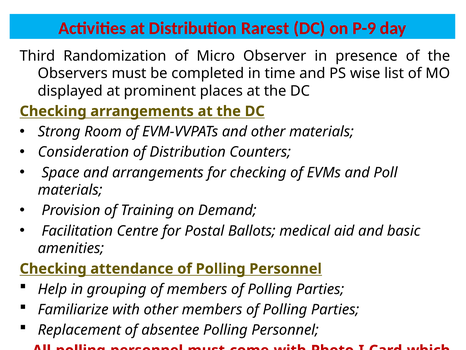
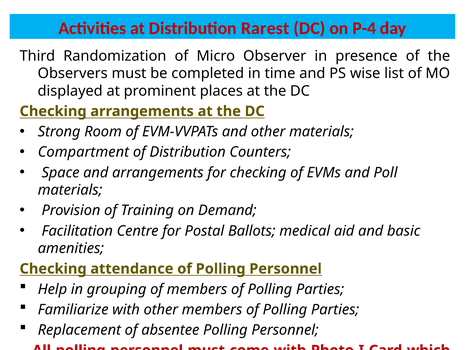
P-9: P-9 -> P-4
Consideration: Consideration -> Compartment
